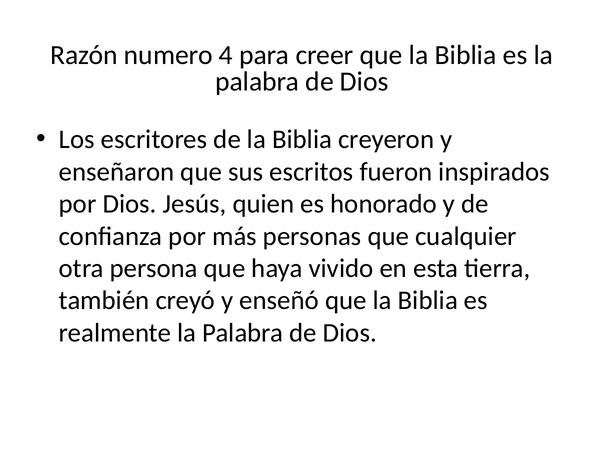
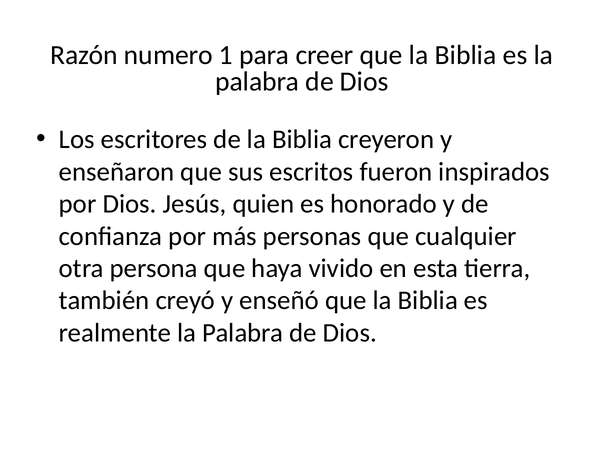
4: 4 -> 1
